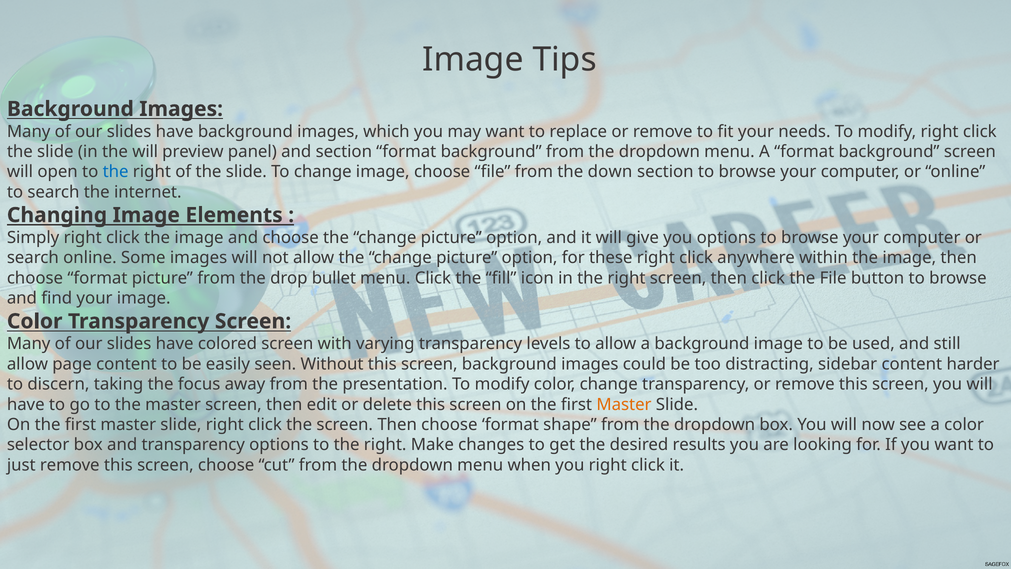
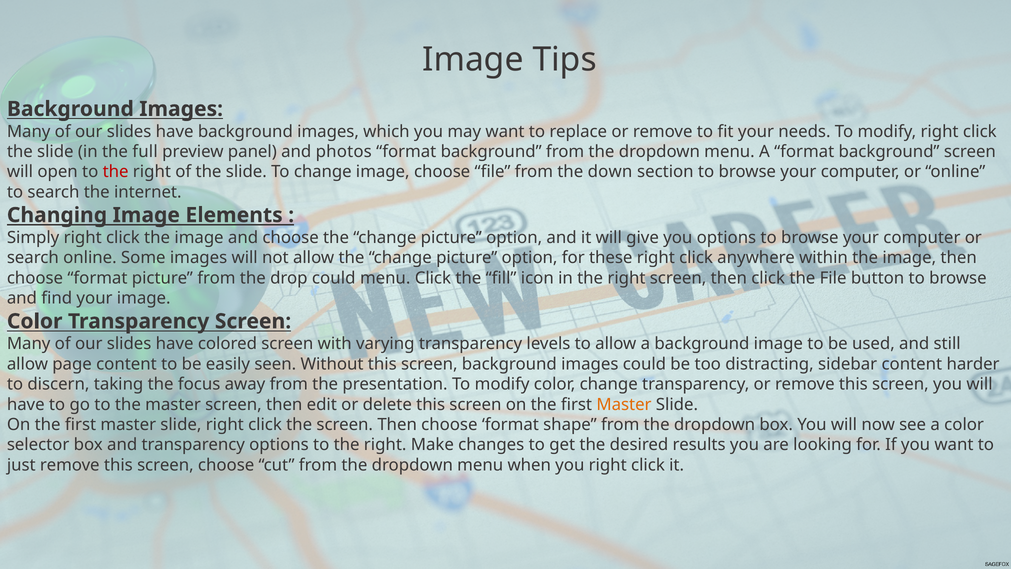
the will: will -> full
and section: section -> photos
the at (116, 172) colour: blue -> red
drop bullet: bullet -> could
